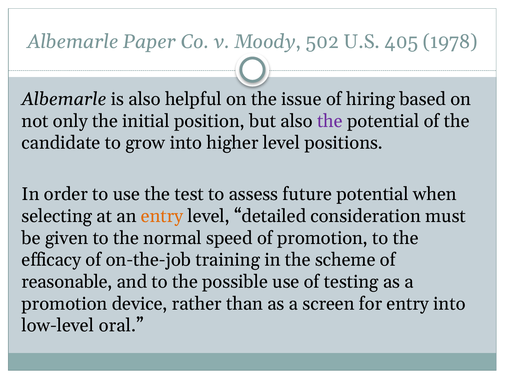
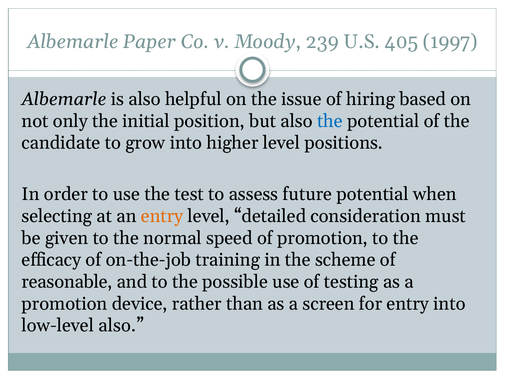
502: 502 -> 239
1978: 1978 -> 1997
the at (330, 121) colour: purple -> blue
low-level oral: oral -> also
